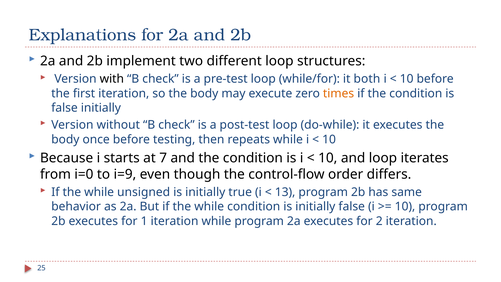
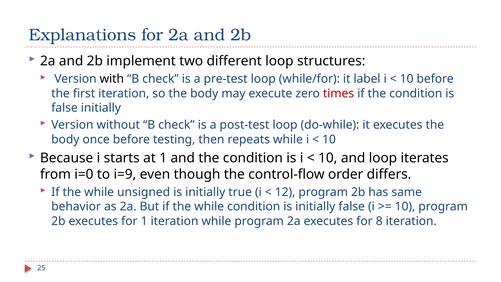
both: both -> label
times colour: orange -> red
at 7: 7 -> 1
13: 13 -> 12
2: 2 -> 8
